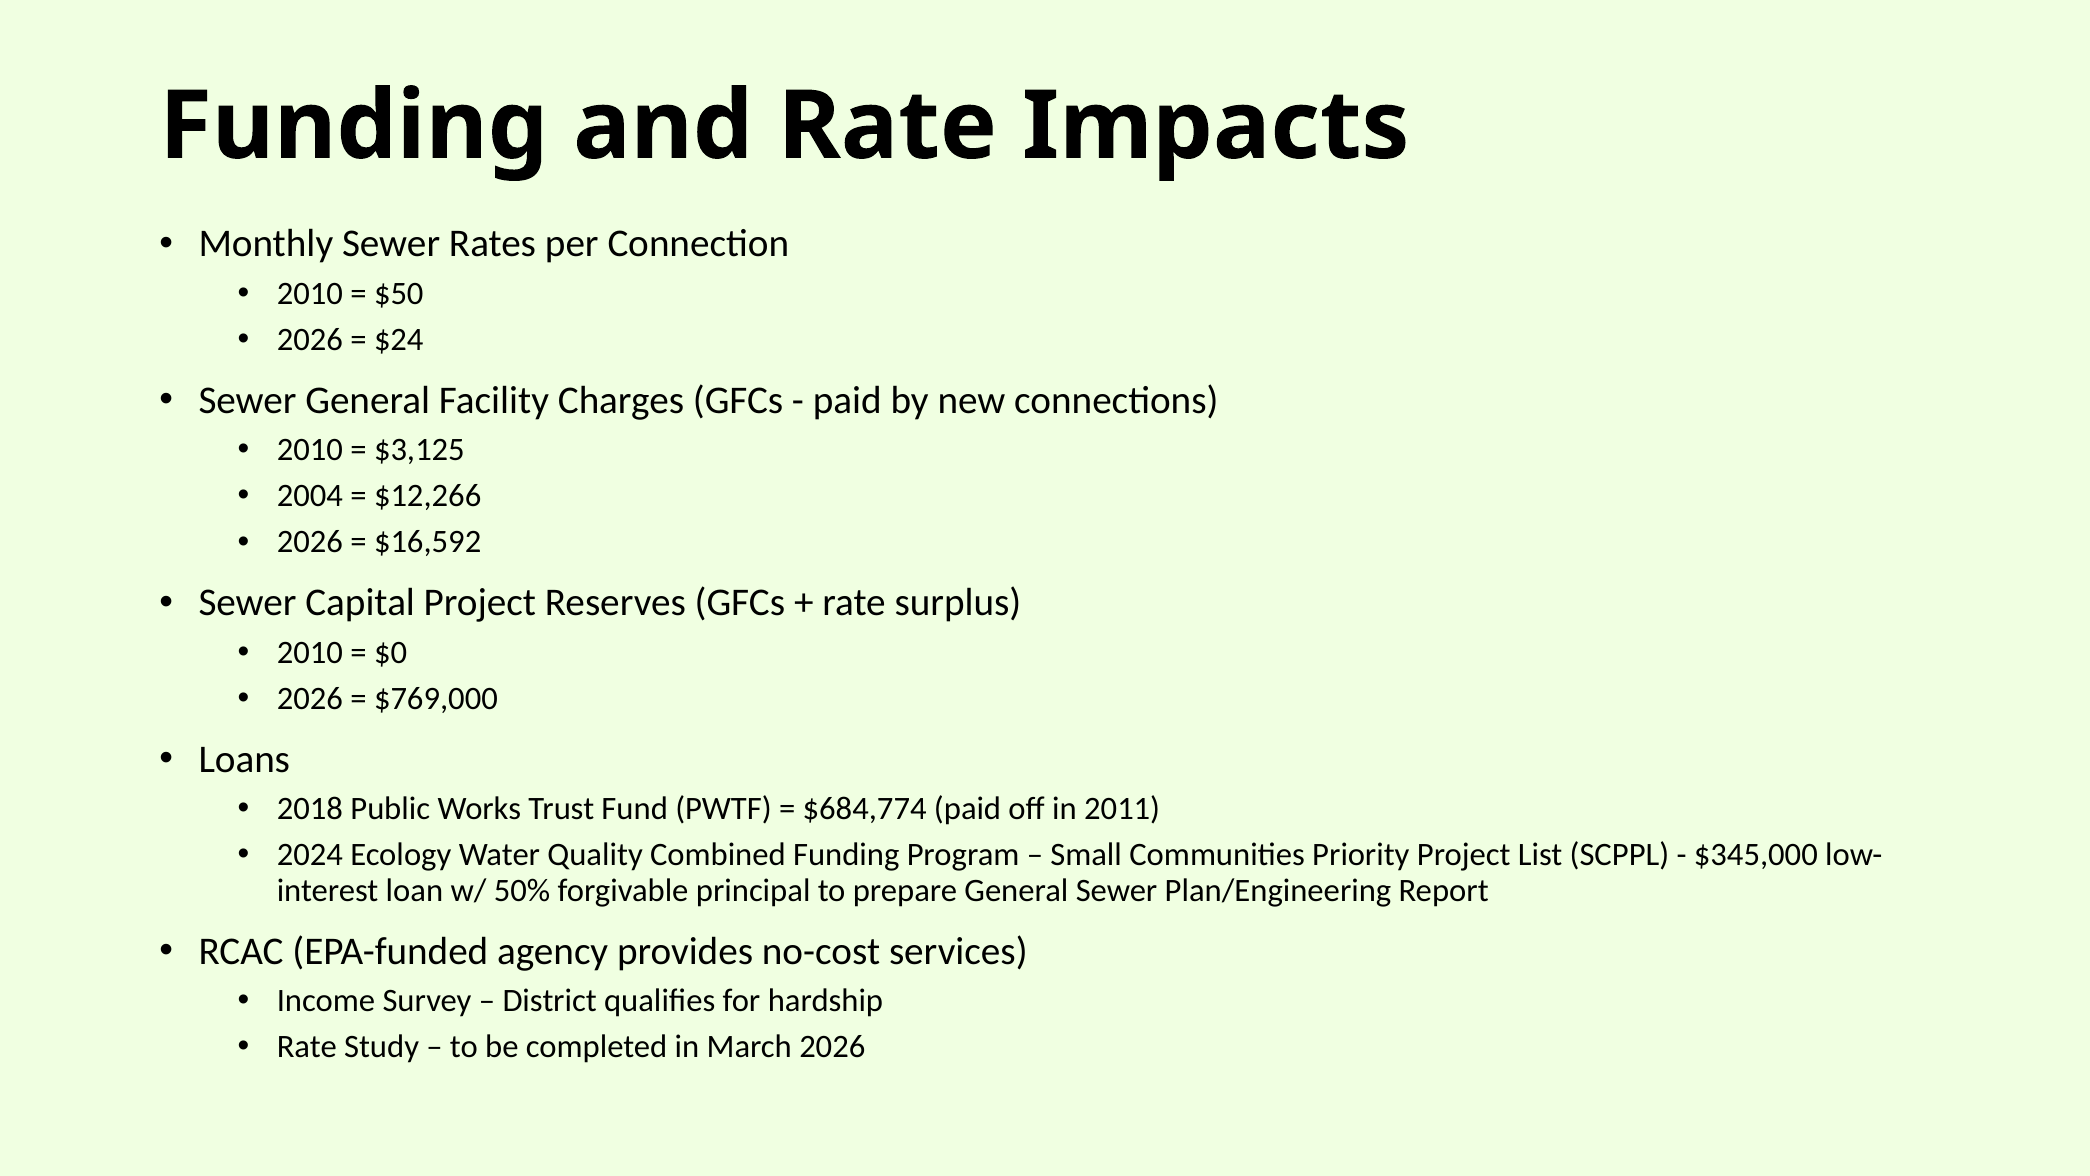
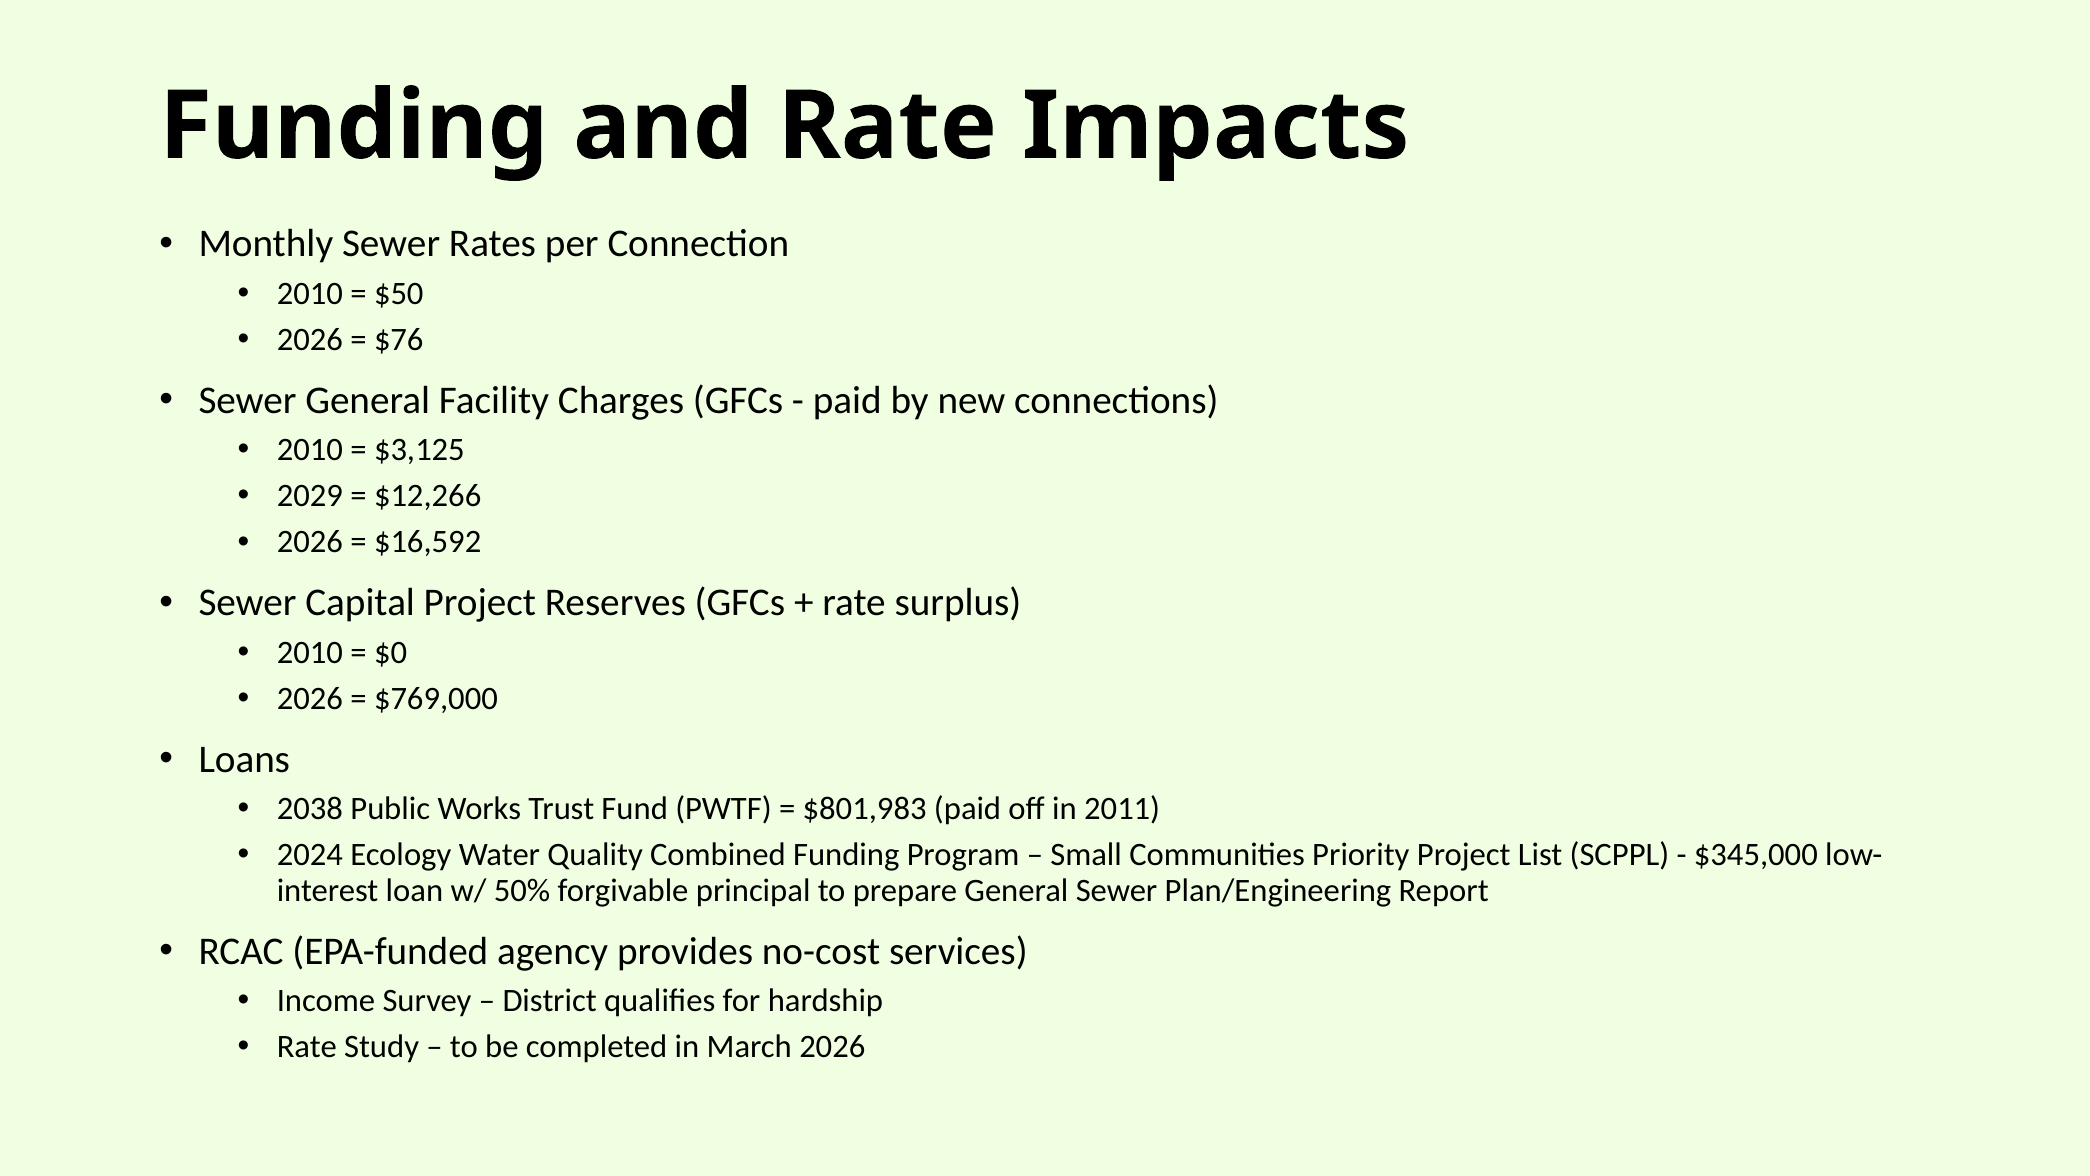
$24: $24 -> $76
2004: 2004 -> 2029
2018: 2018 -> 2038
$684,774: $684,774 -> $801,983
